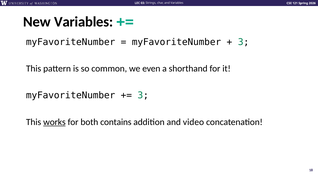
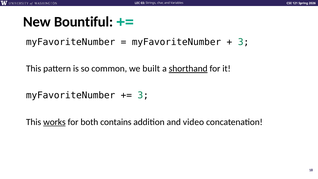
New Variables: Variables -> Bountiful
even: even -> built
shorthand underline: none -> present
